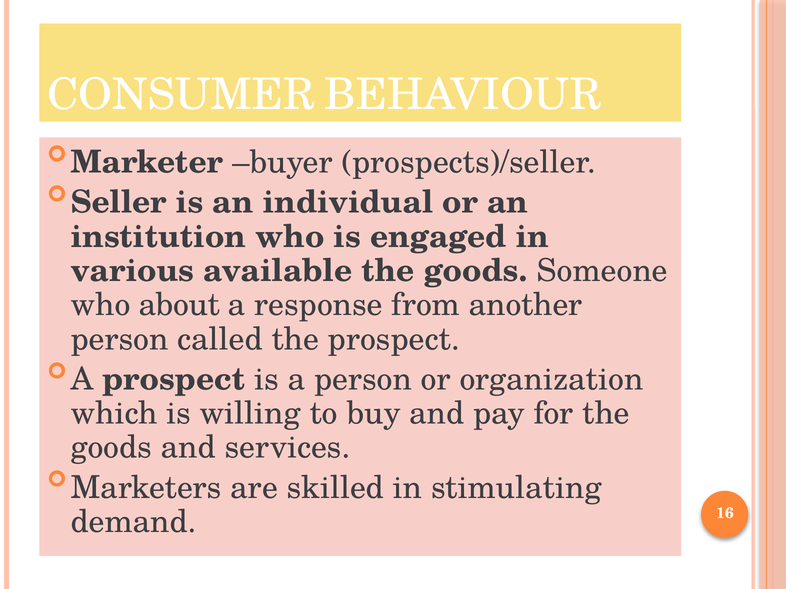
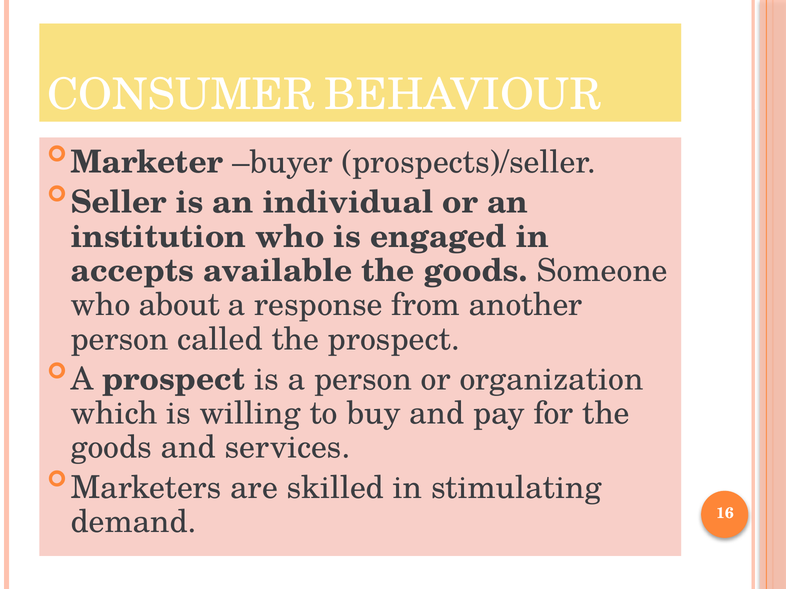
various: various -> accepts
